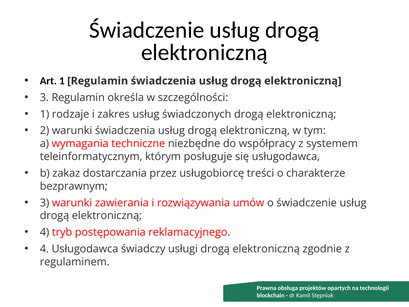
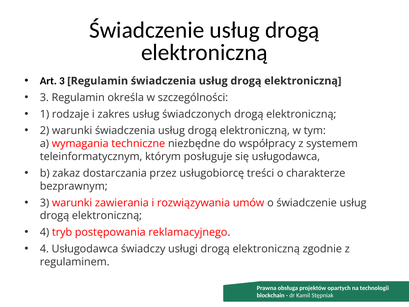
Art 1: 1 -> 3
